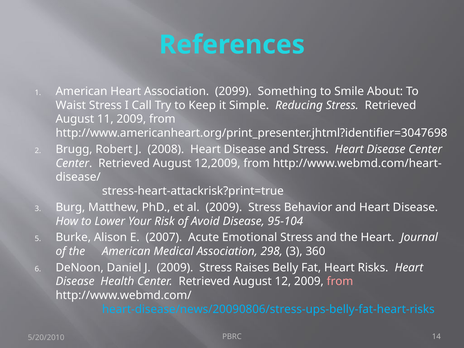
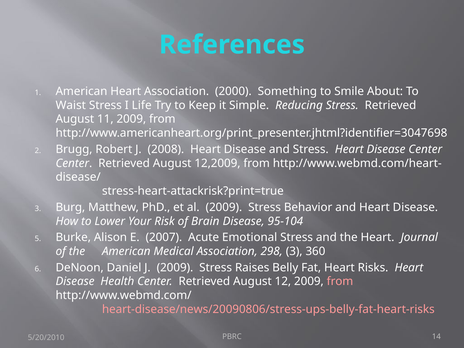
2099: 2099 -> 2000
Call: Call -> Life
Avoid: Avoid -> Brain
heart-disease/news/20090806/stress-ups-belly-fat-heart-risks colour: light blue -> pink
